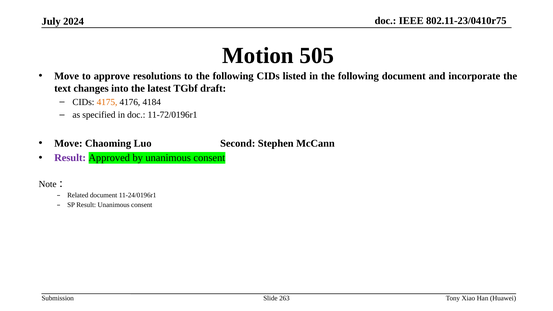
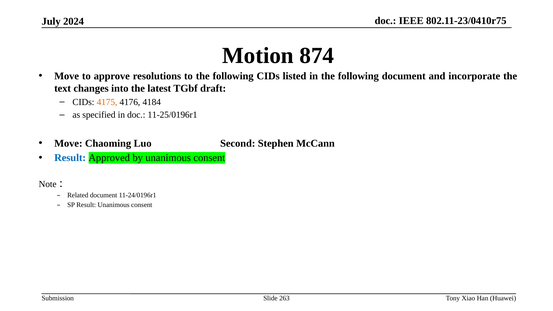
505: 505 -> 874
11-72/0196r1: 11-72/0196r1 -> 11-25/0196r1
Result at (70, 158) colour: purple -> blue
